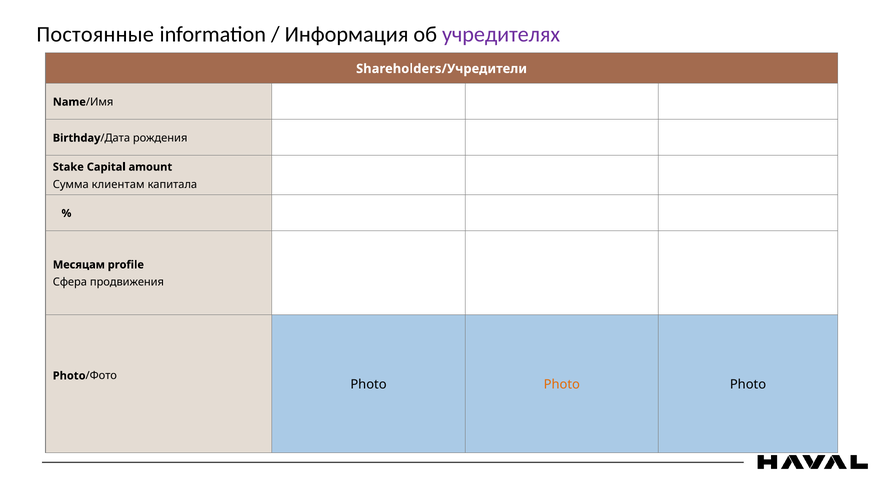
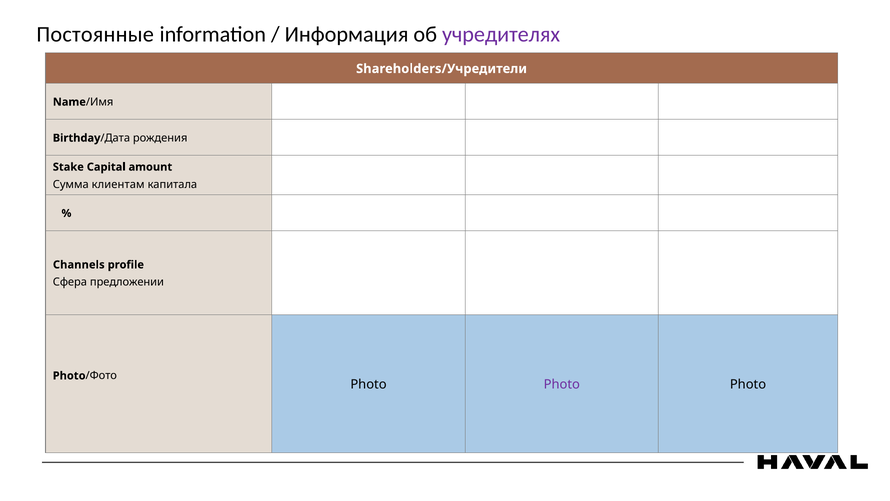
Месяцам: Месяцам -> Channels
продвижения: продвижения -> предложении
Photo at (562, 384) colour: orange -> purple
